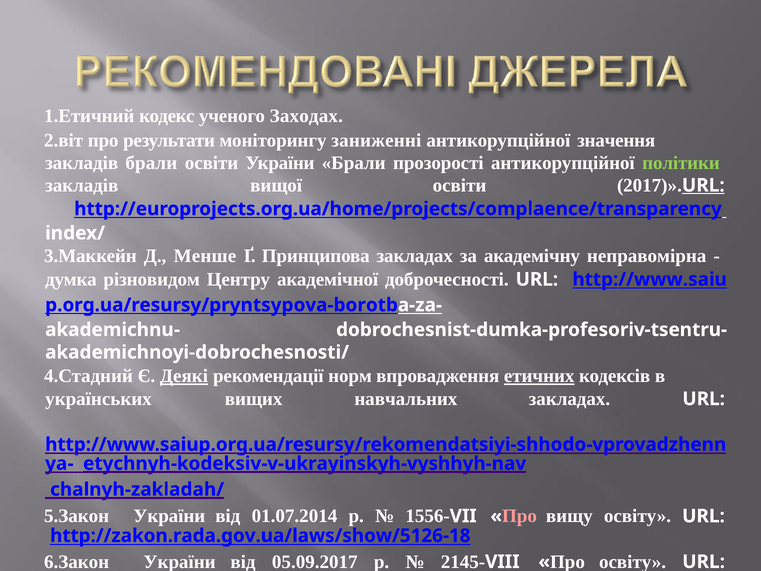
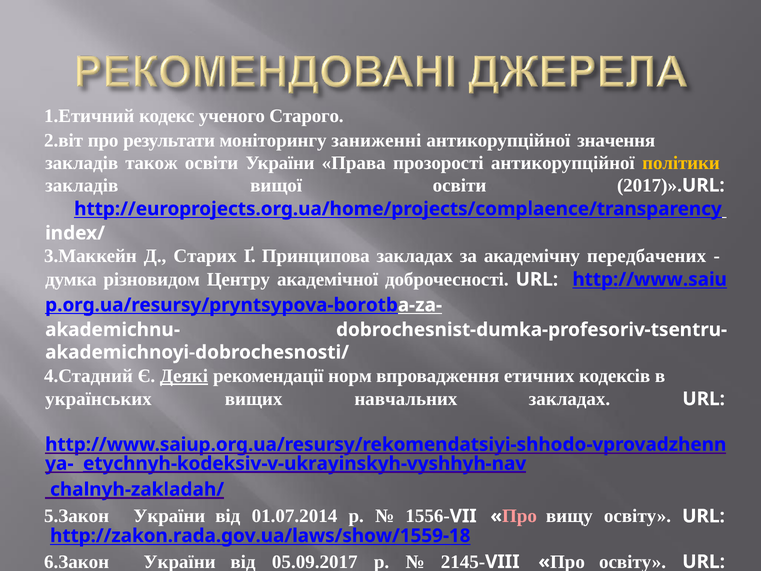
Заходах: Заходах -> Старого
закладів брали: брали -> також
України Брали: Брали -> Права
політики colour: light green -> yellow
URL at (703, 185) underline: present -> none
Менше: Менше -> Старих
неправомірна: неправомірна -> передбачених
етичних underline: present -> none
http://zakon.rada.gov.ua/laws/show/5126-18: http://zakon.rada.gov.ua/laws/show/5126-18 -> http://zakon.rada.gov.ua/laws/show/1559-18
